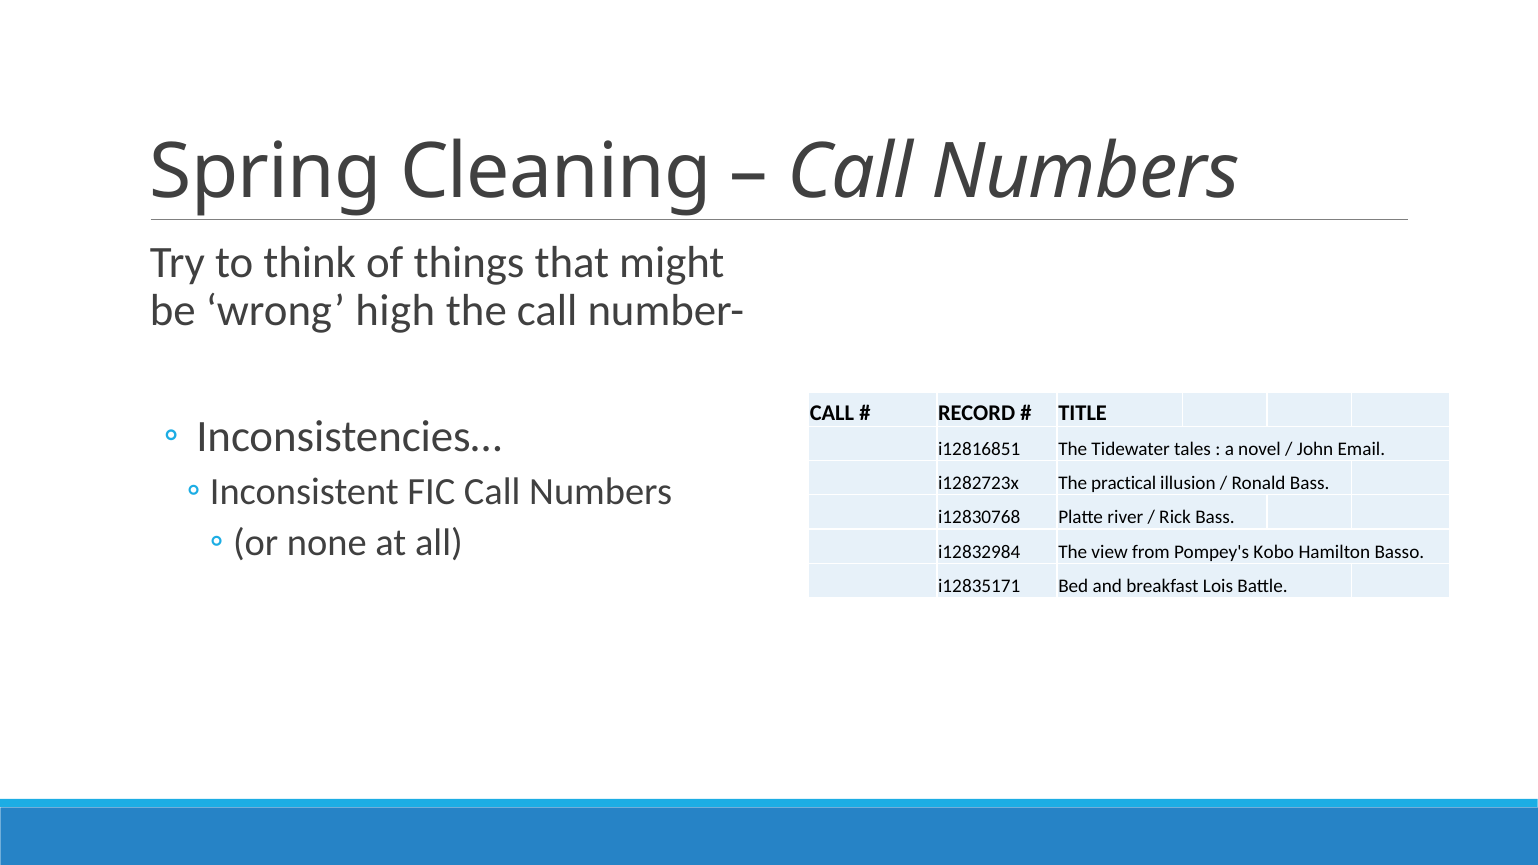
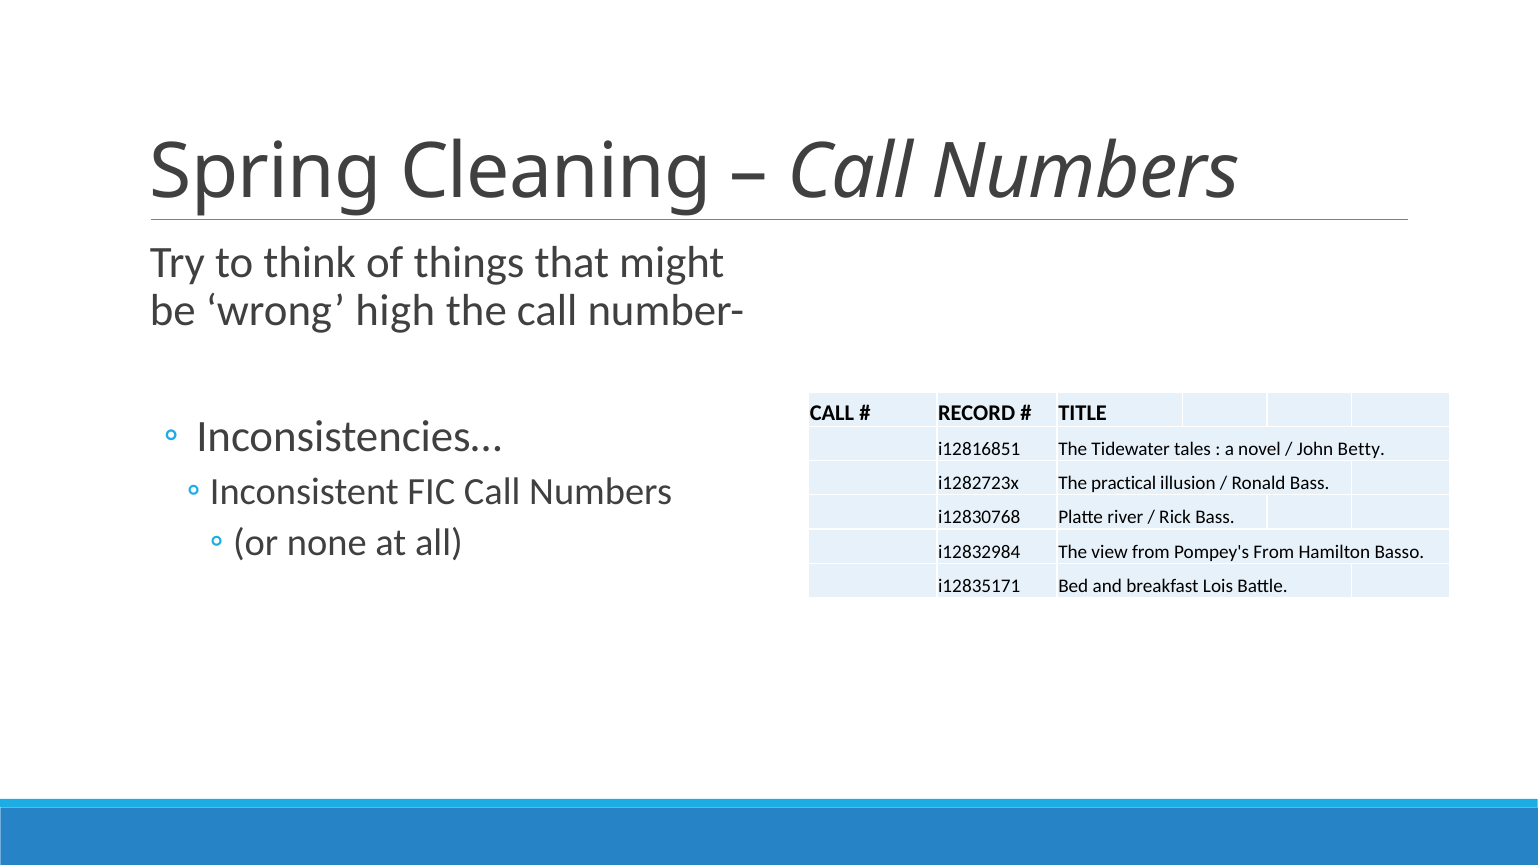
Email: Email -> Betty
Pompey's Kobo: Kobo -> From
